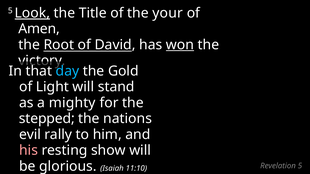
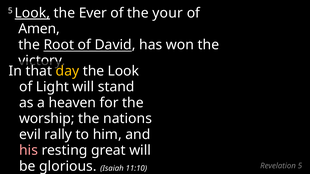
Title: Title -> Ever
won underline: present -> none
day colour: light blue -> yellow
the Gold: Gold -> Look
mighty: mighty -> heaven
stepped: stepped -> worship
show: show -> great
